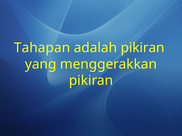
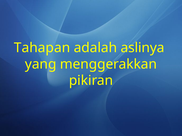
adalah pikiran: pikiran -> aslinya
